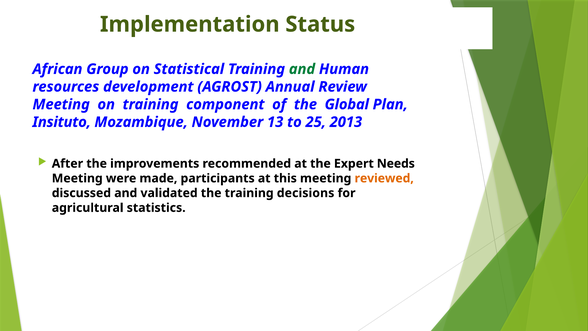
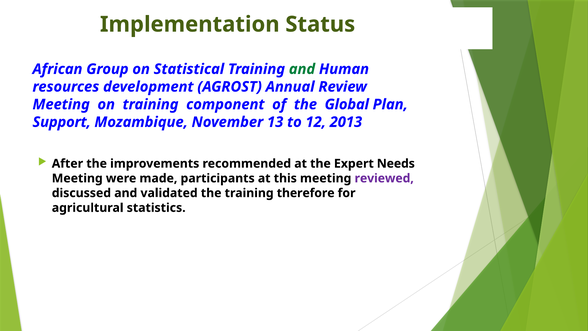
Insituto: Insituto -> Support
25: 25 -> 12
reviewed colour: orange -> purple
decisions: decisions -> therefore
